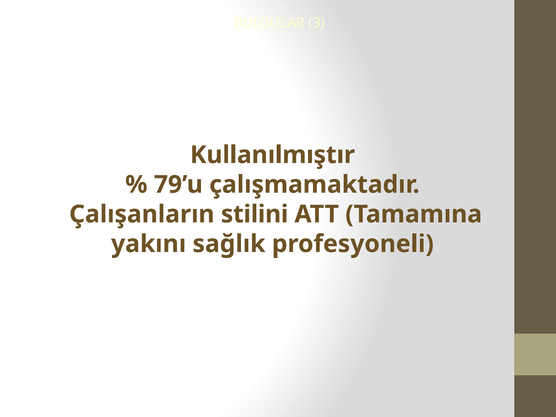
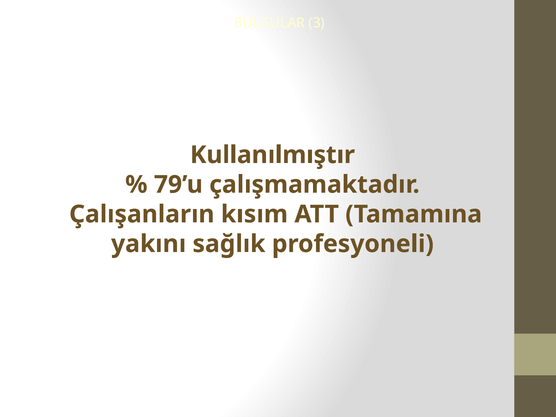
stilini: stilini -> kısım
